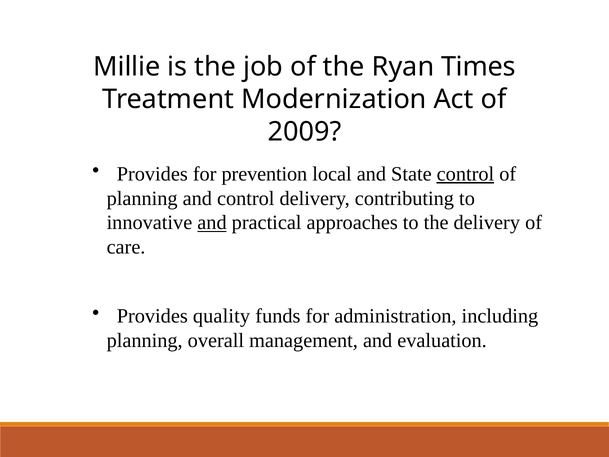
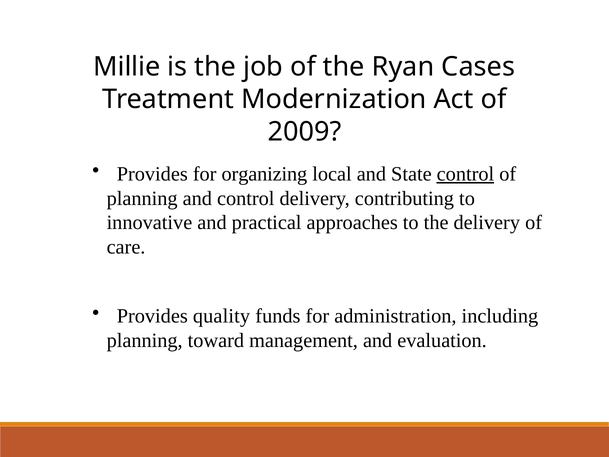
Times: Times -> Cases
prevention: prevention -> organizing
and at (212, 223) underline: present -> none
overall: overall -> toward
